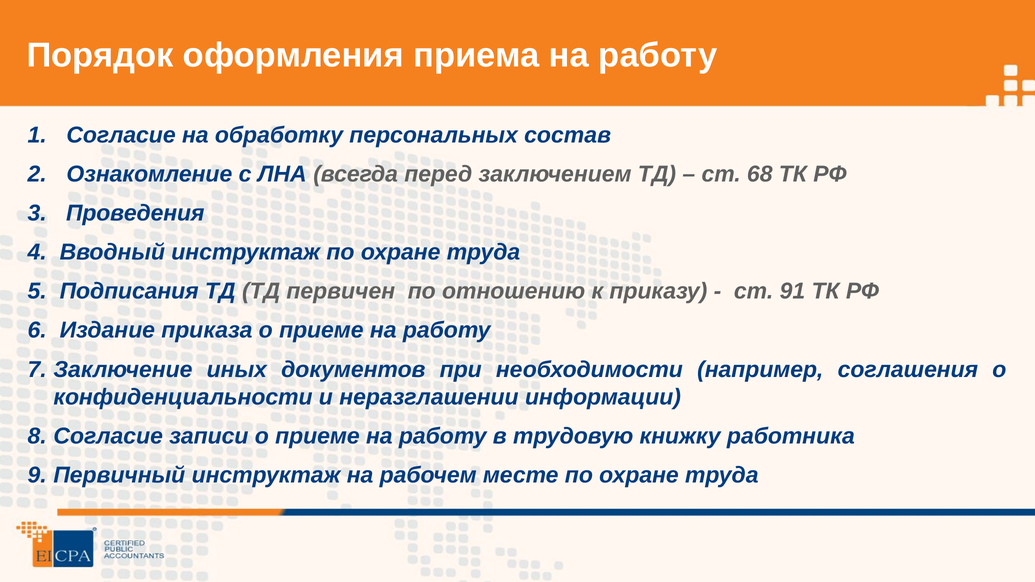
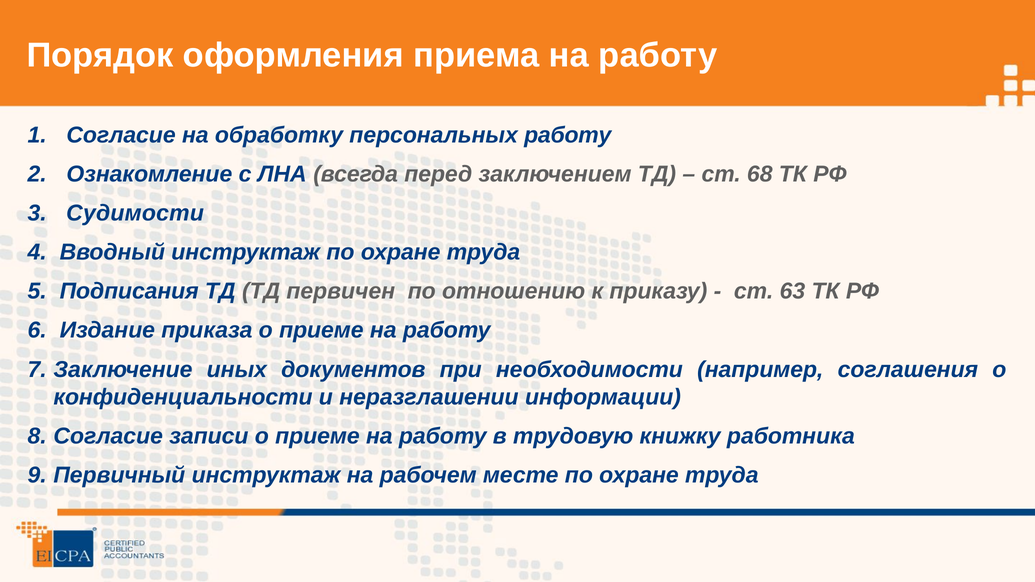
персональных состав: состав -> работу
Проведения: Проведения -> Судимости
91: 91 -> 63
